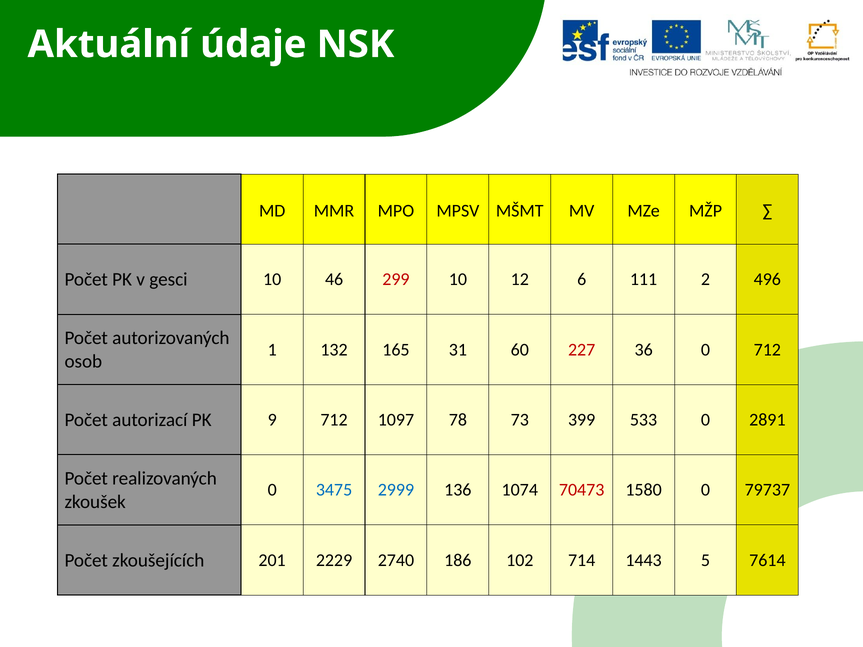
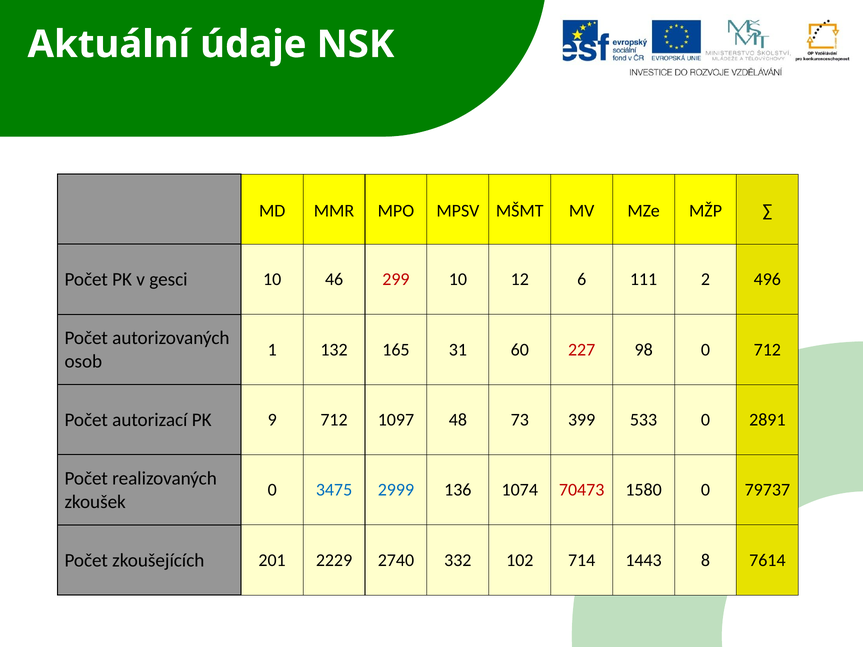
36: 36 -> 98
78: 78 -> 48
186: 186 -> 332
5: 5 -> 8
